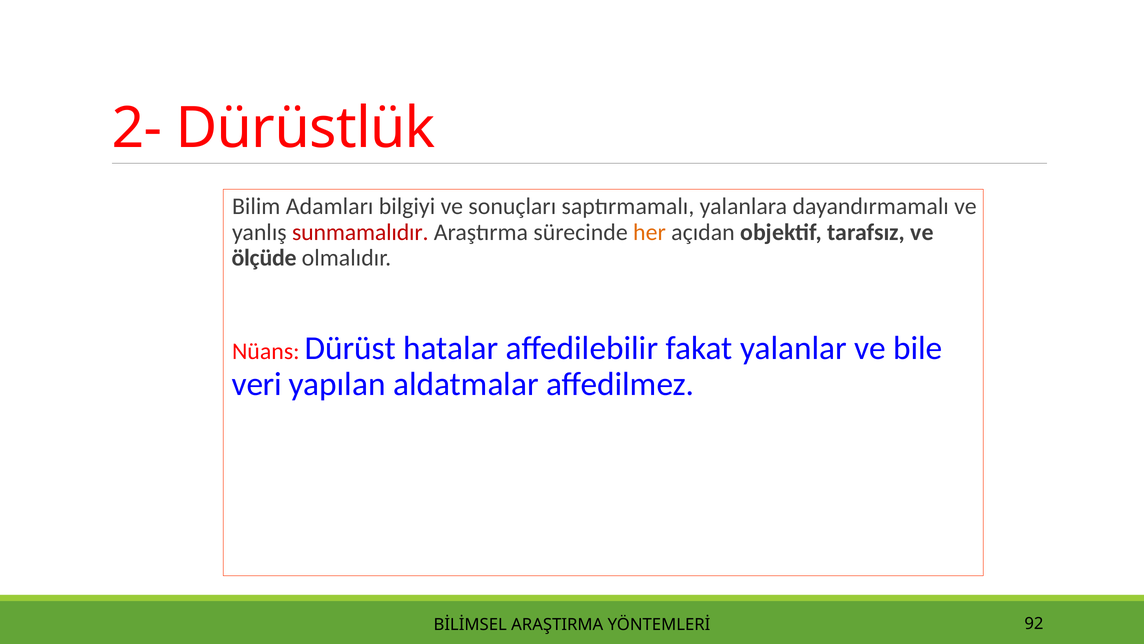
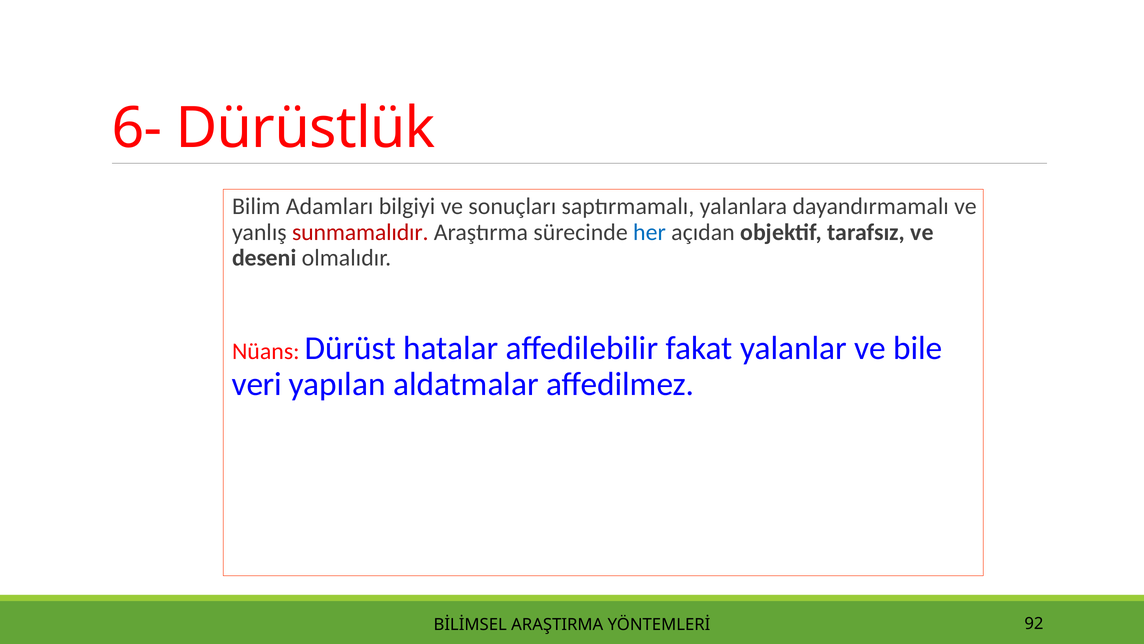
2-: 2- -> 6-
her colour: orange -> blue
ölçüde: ölçüde -> deseni
